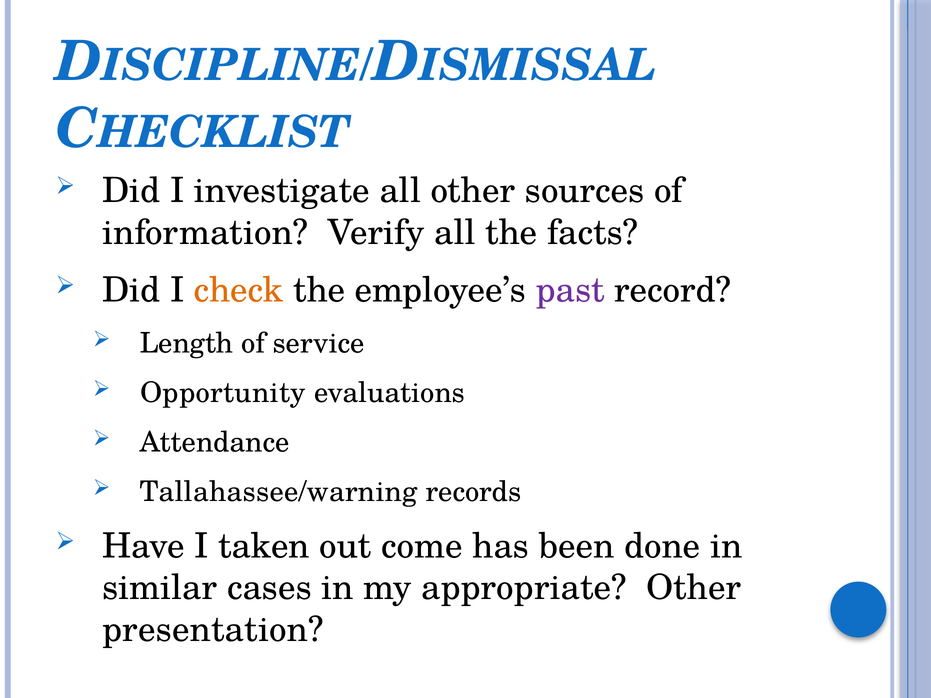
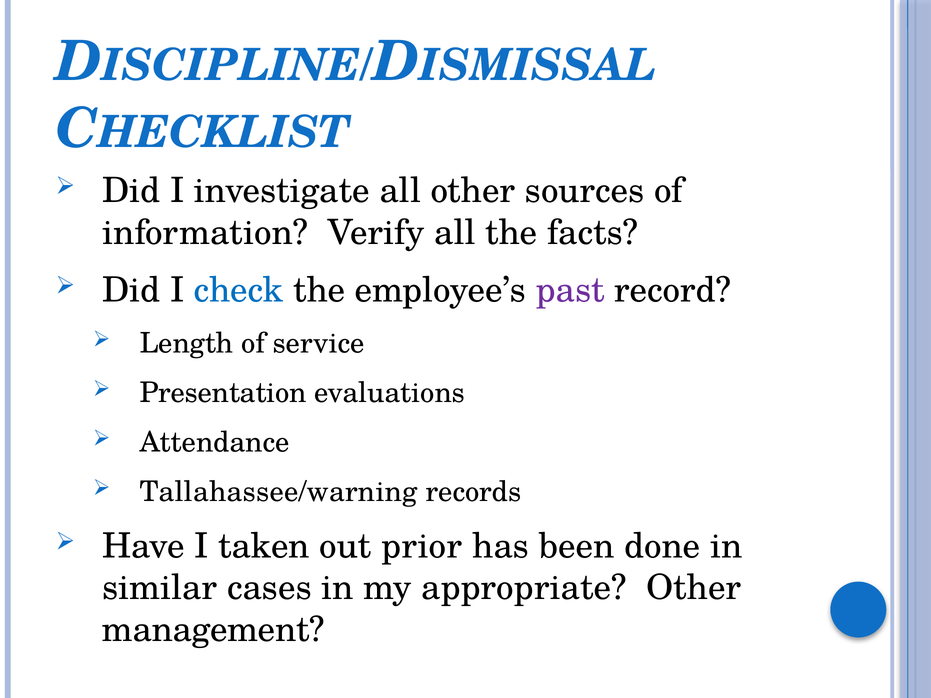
check colour: orange -> blue
Opportunity: Opportunity -> Presentation
come: come -> prior
presentation: presentation -> management
